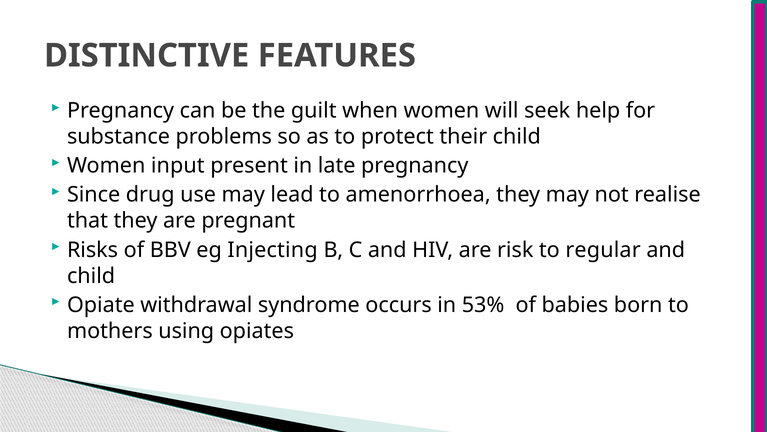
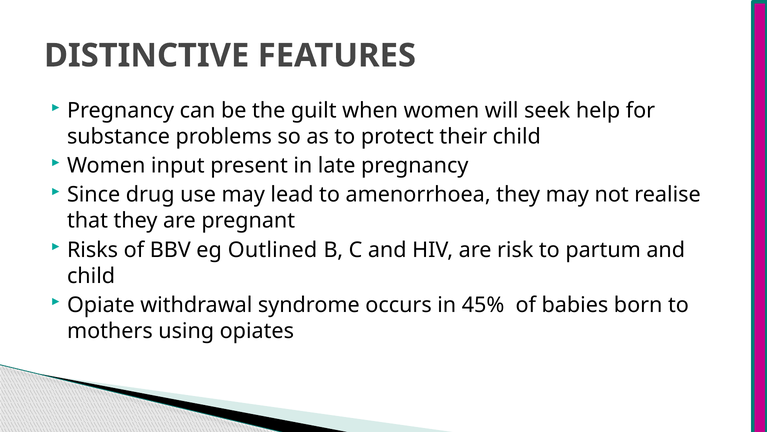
Injecting: Injecting -> Outlined
regular: regular -> partum
53%: 53% -> 45%
